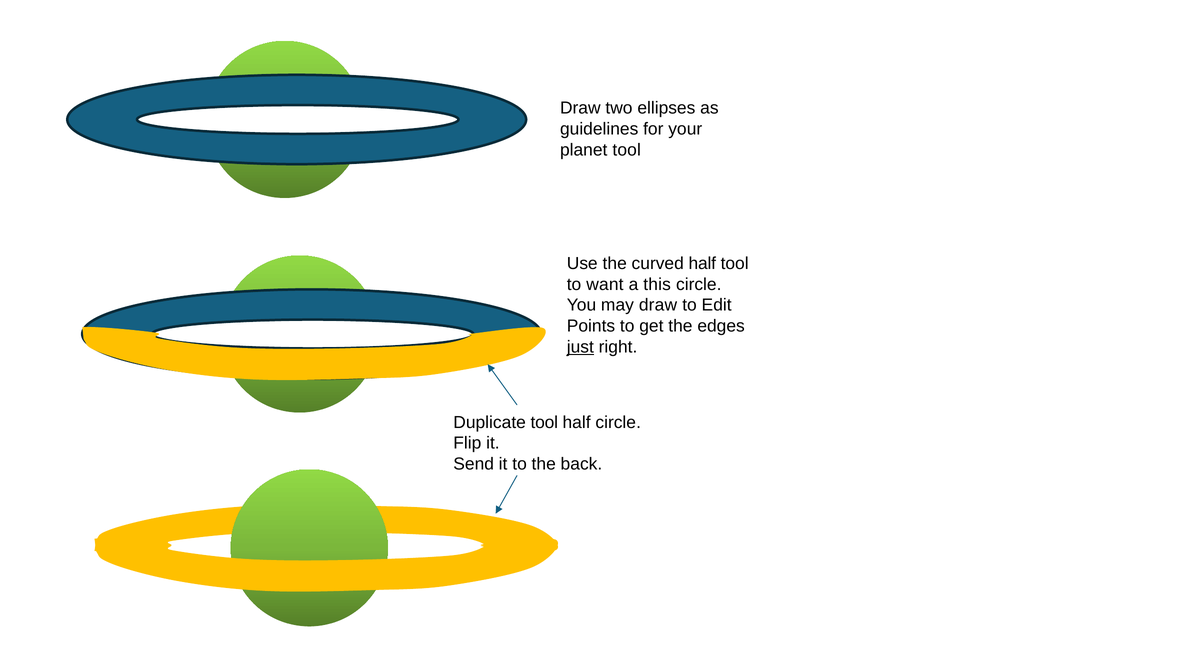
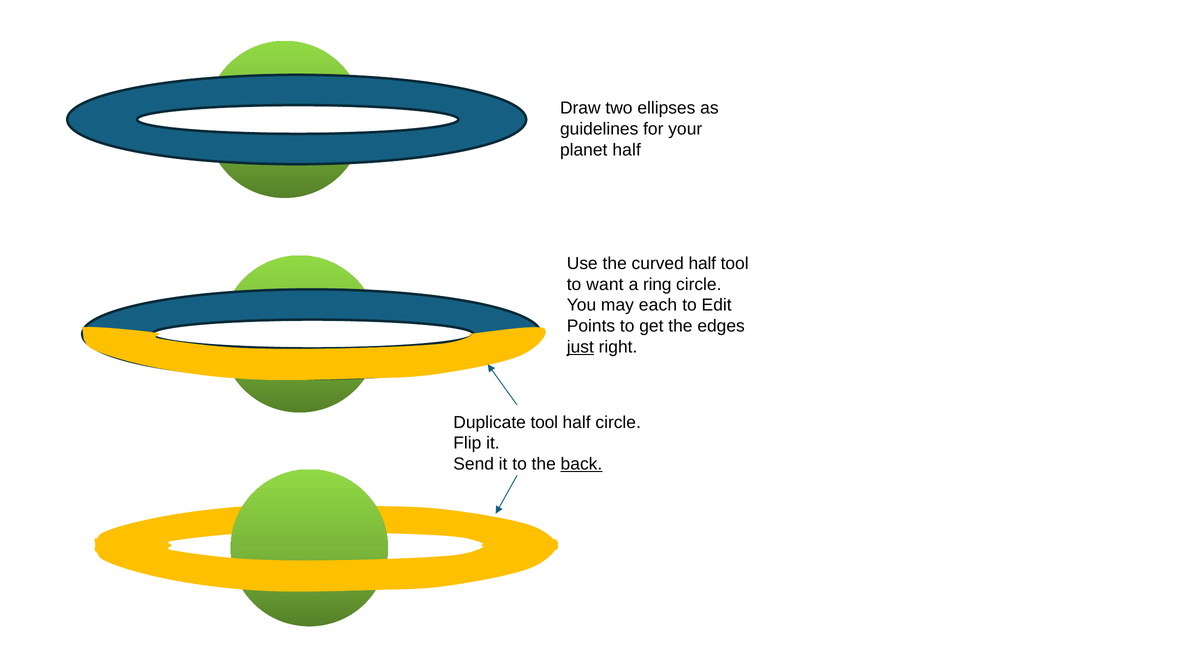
planet tool: tool -> half
this: this -> ring
may draw: draw -> each
back underline: none -> present
